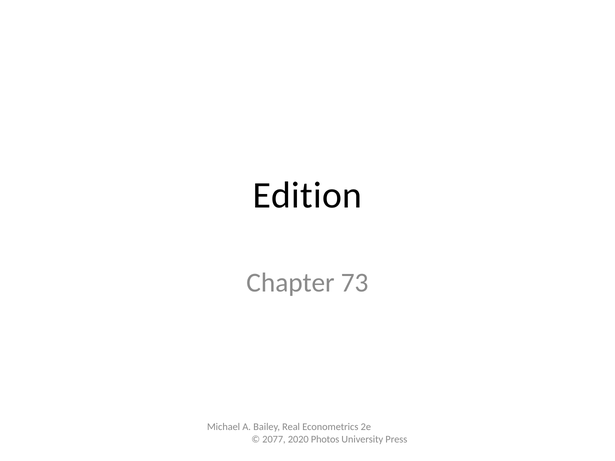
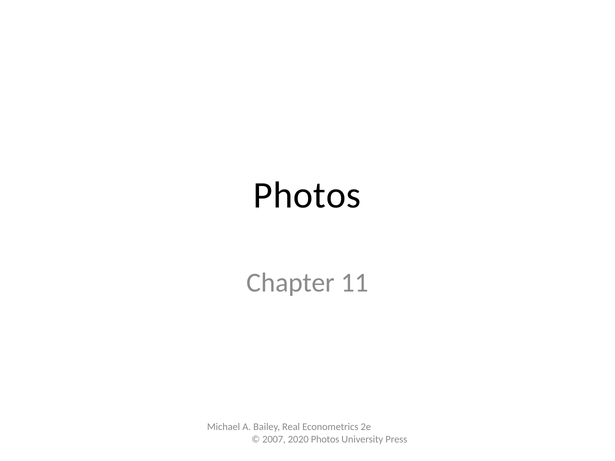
Edition at (307, 195): Edition -> Photos
73: 73 -> 11
2077: 2077 -> 2007
